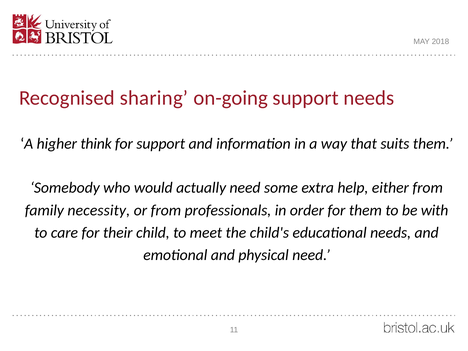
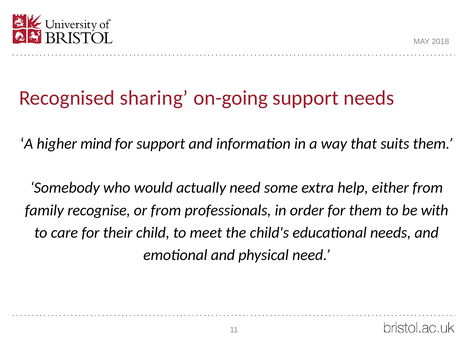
think: think -> mind
necessity: necessity -> recognise
